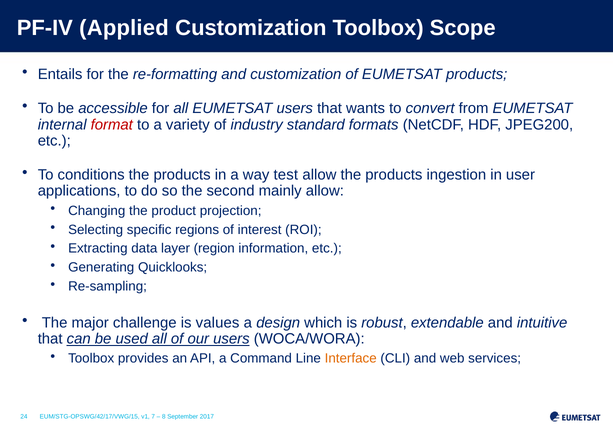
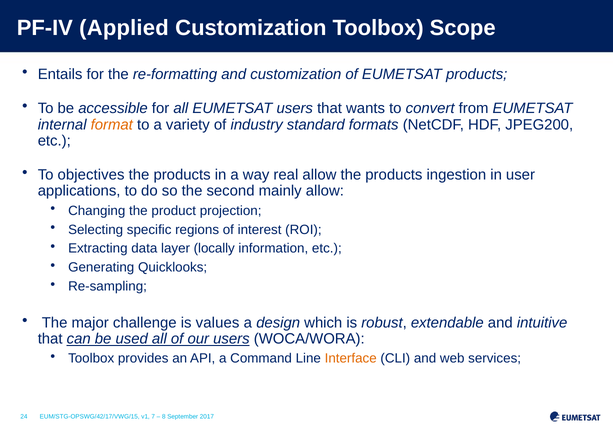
format colour: red -> orange
conditions: conditions -> objectives
test: test -> real
region: region -> locally
